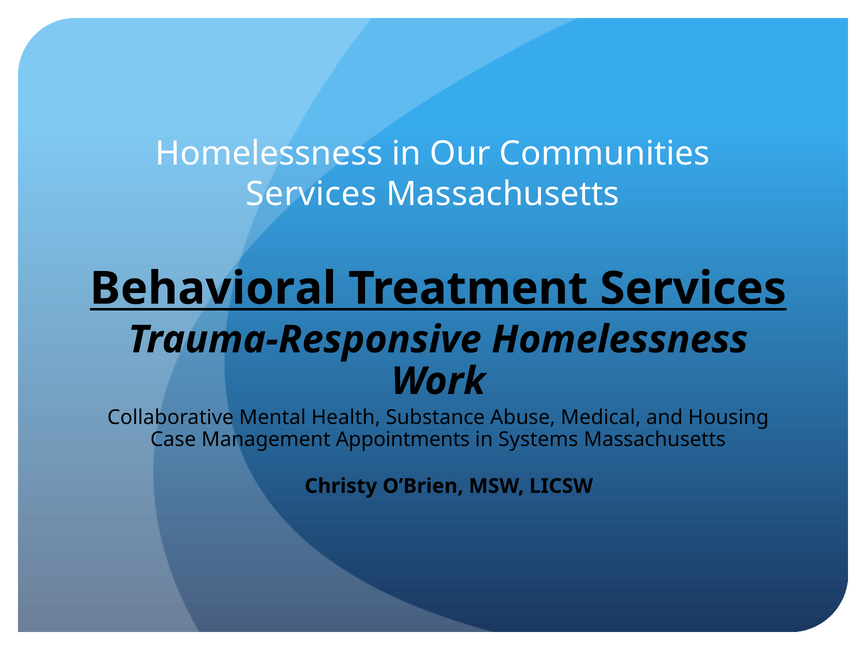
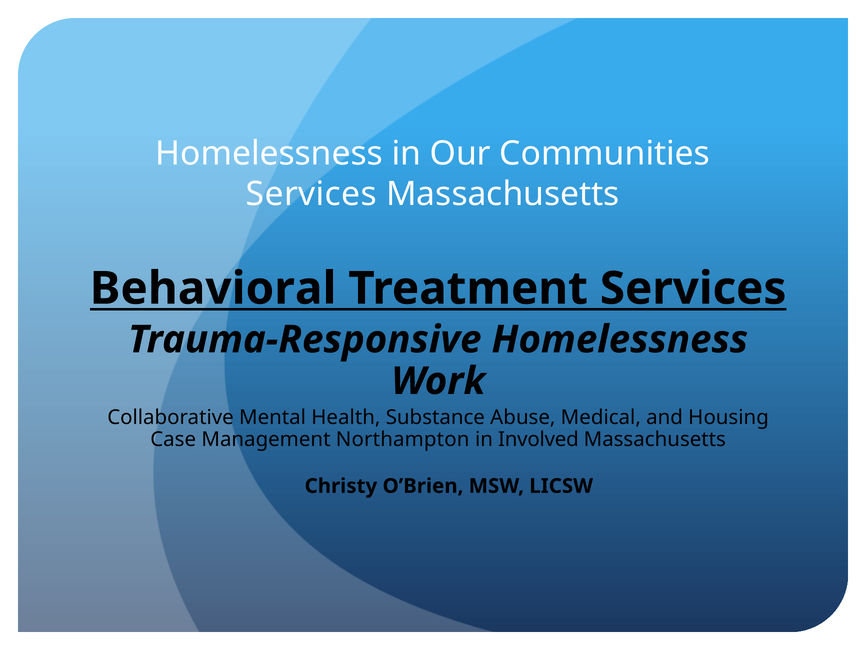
Appointments: Appointments -> Northampton
Systems: Systems -> Involved
